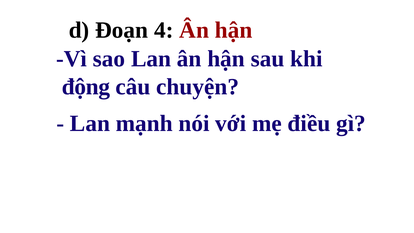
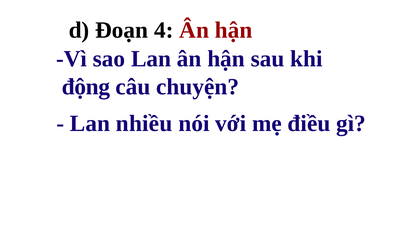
mạnh: mạnh -> nhiều
